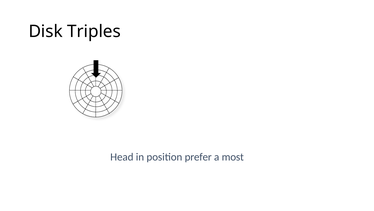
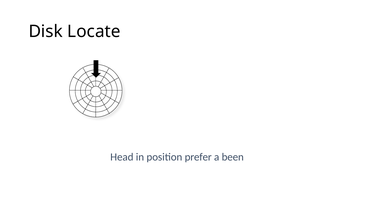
Triples: Triples -> Locate
most: most -> been
